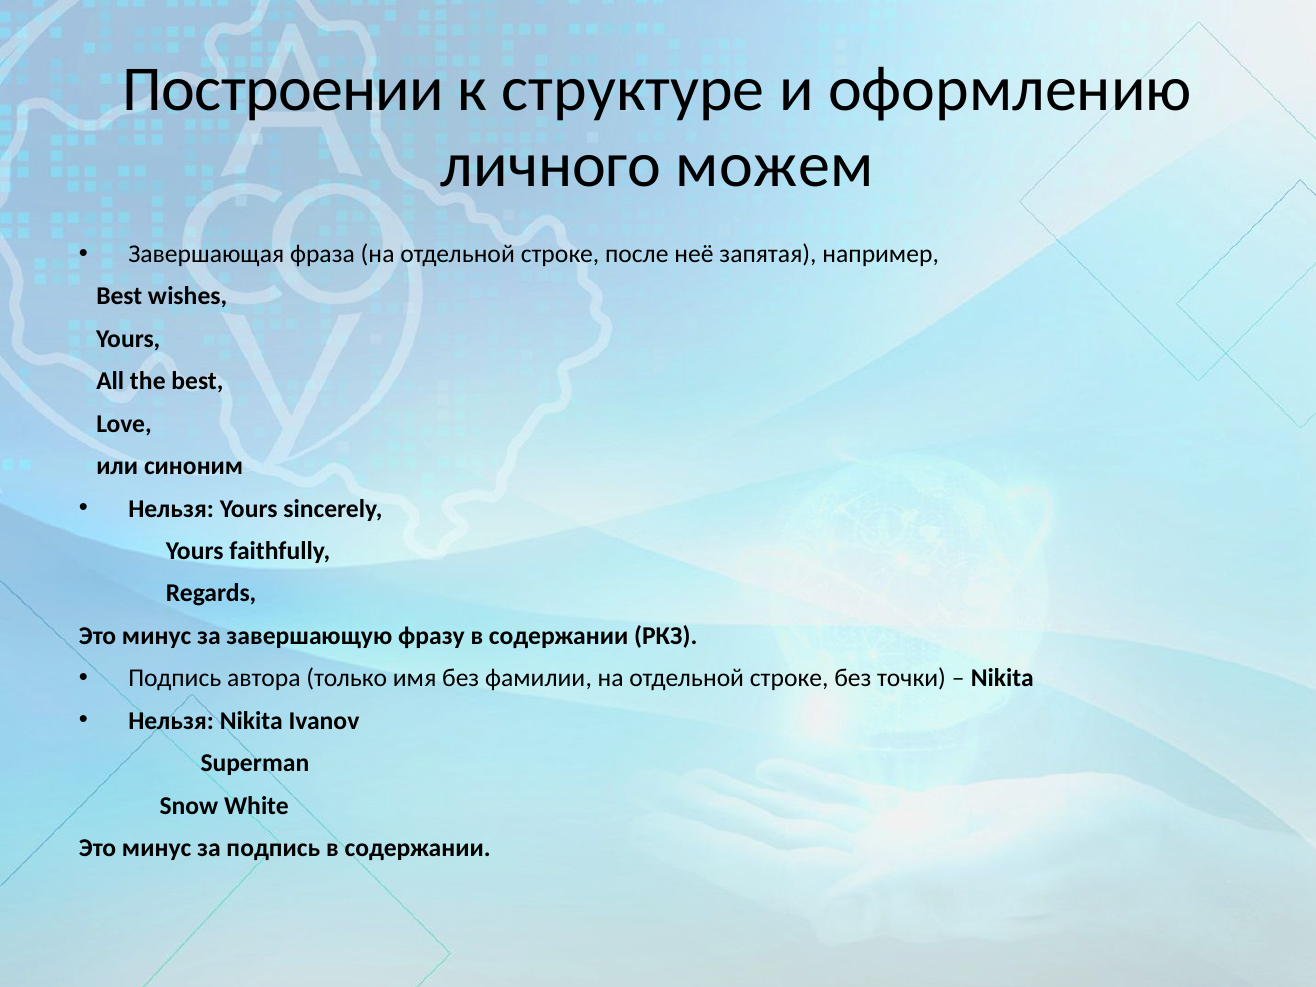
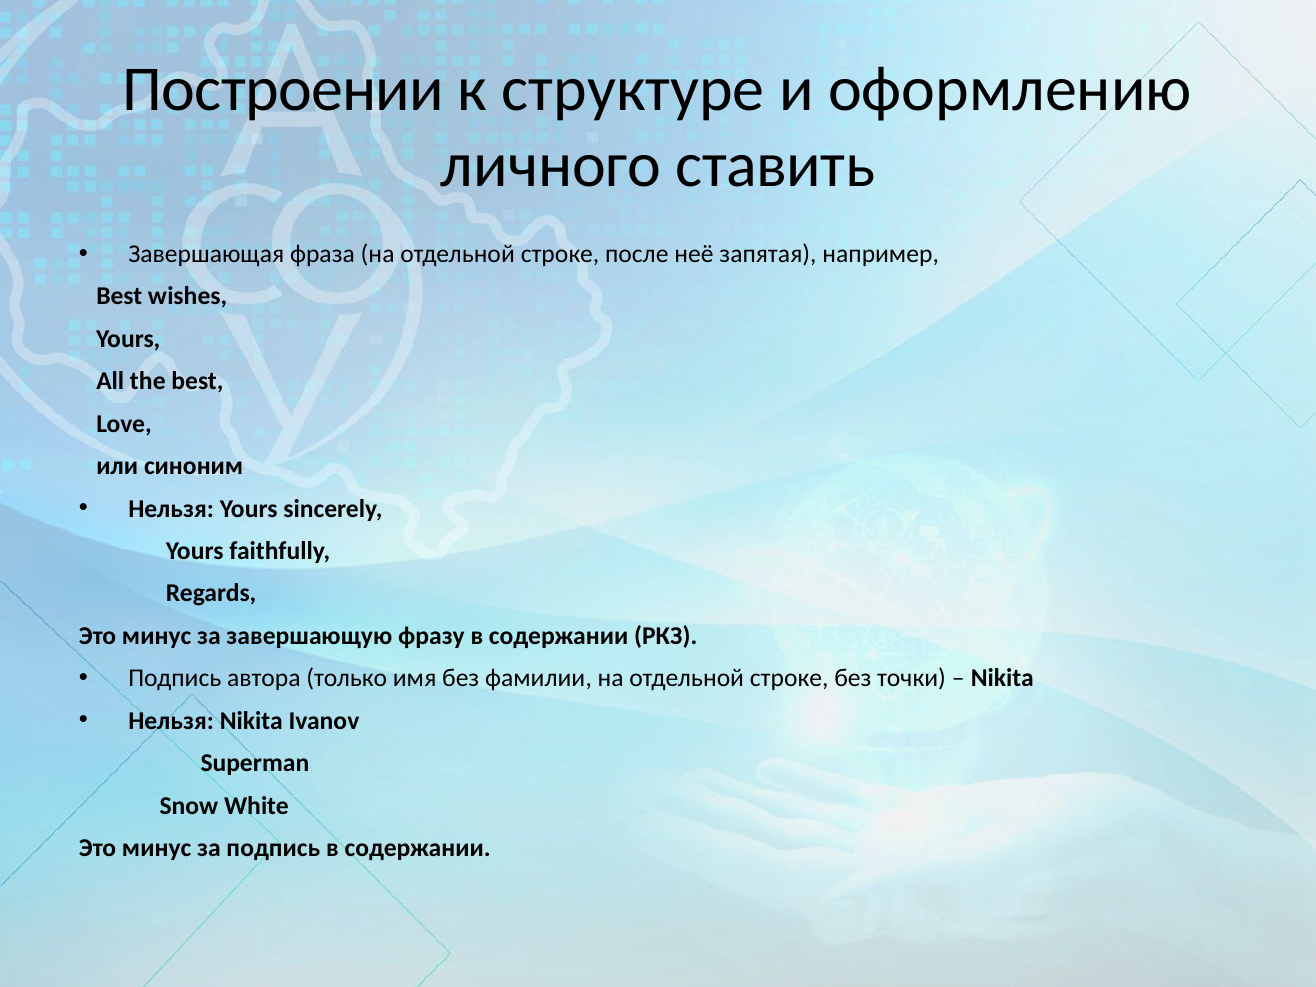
можем: можем -> ставить
